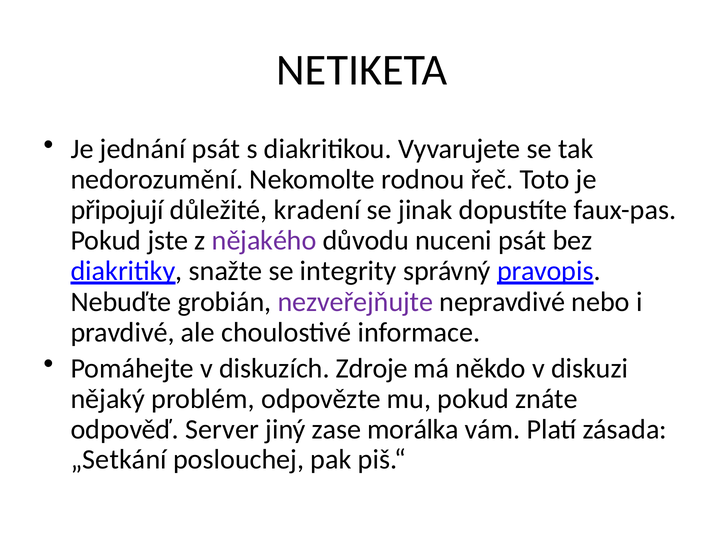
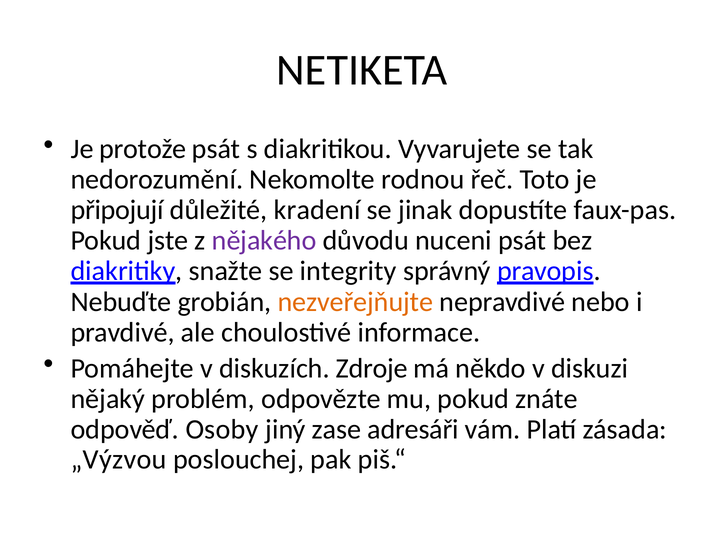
jednání: jednání -> protože
nezveřejňujte colour: purple -> orange
Server: Server -> Osoby
morálka: morálka -> adresáři
„Setkání: „Setkání -> „Výzvou
